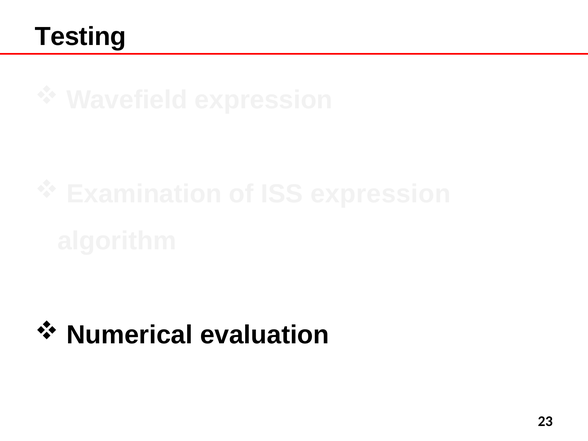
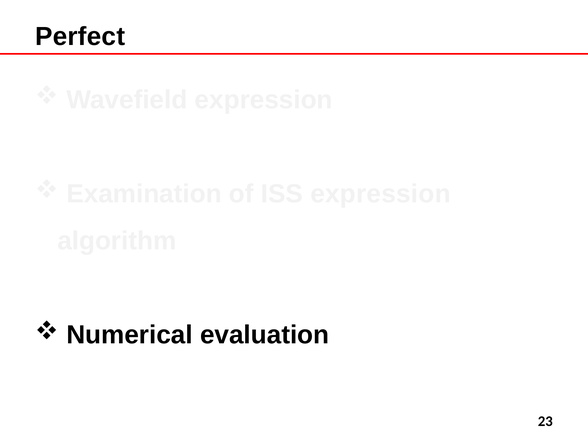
Testing: Testing -> Perfect
